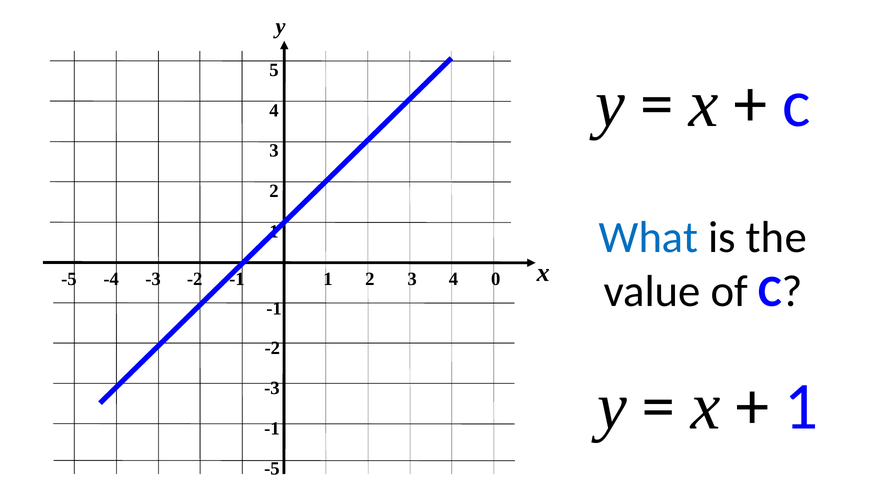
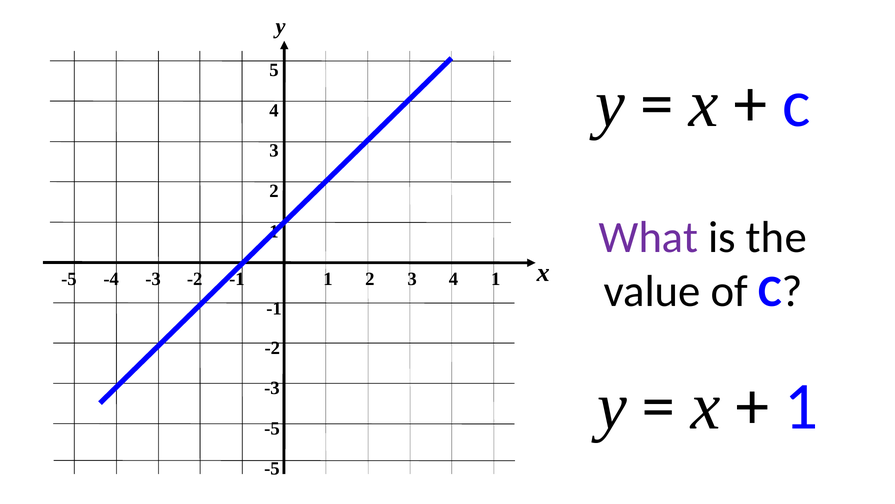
What colour: blue -> purple
0 at (496, 279): 0 -> 1
-1 at (272, 428): -1 -> -5
